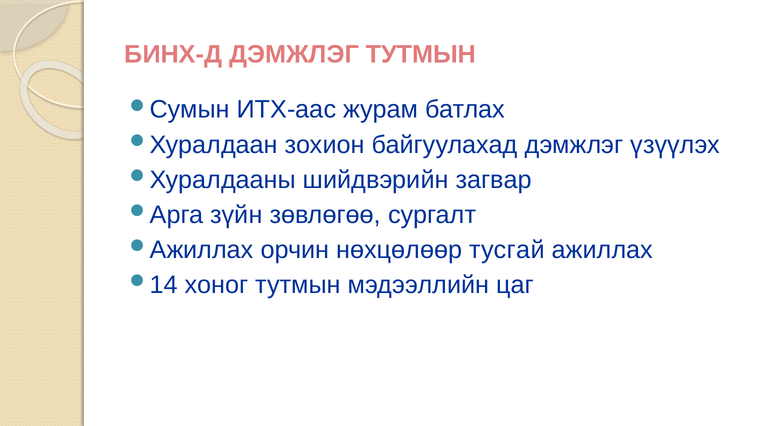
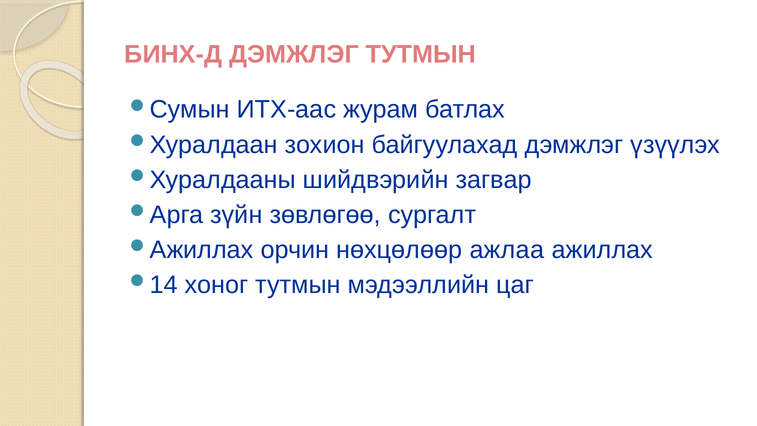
тусгай: тусгай -> ажлаа
